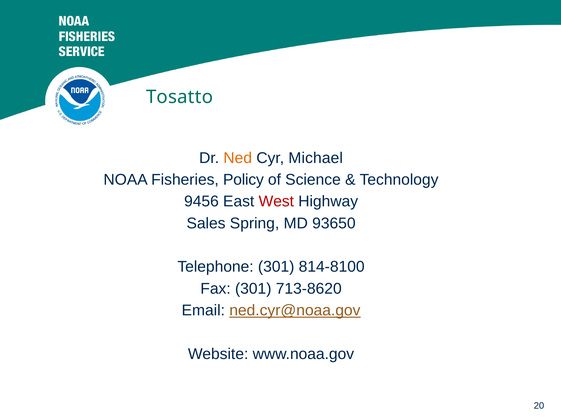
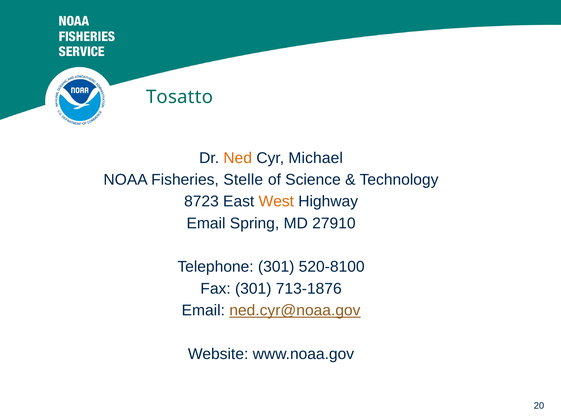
Policy: Policy -> Stelle
9456: 9456 -> 8723
West colour: red -> orange
Sales at (206, 224): Sales -> Email
93650: 93650 -> 27910
814-8100: 814-8100 -> 520-8100
713-8620: 713-8620 -> 713-1876
